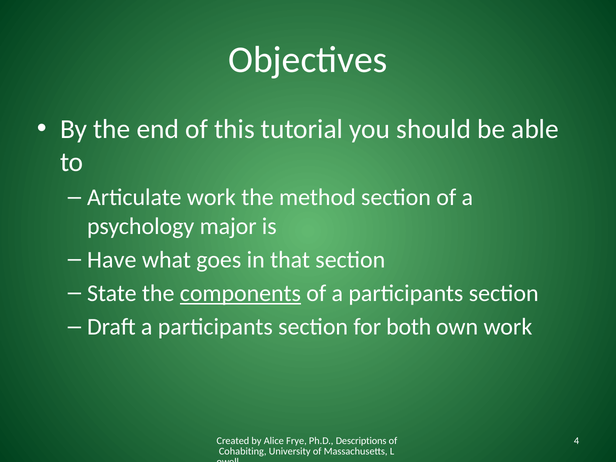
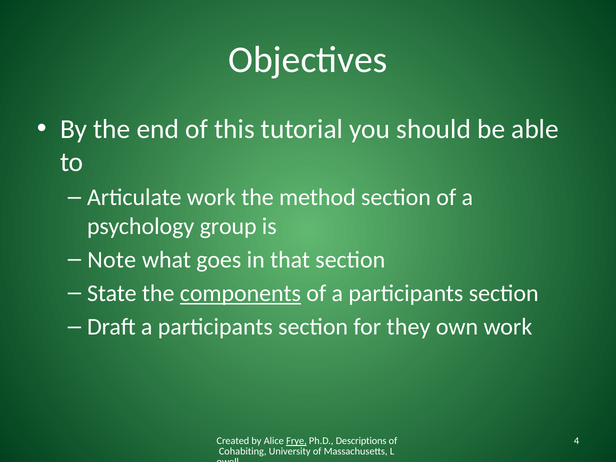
major: major -> group
Have: Have -> Note
both: both -> they
Frye underline: none -> present
